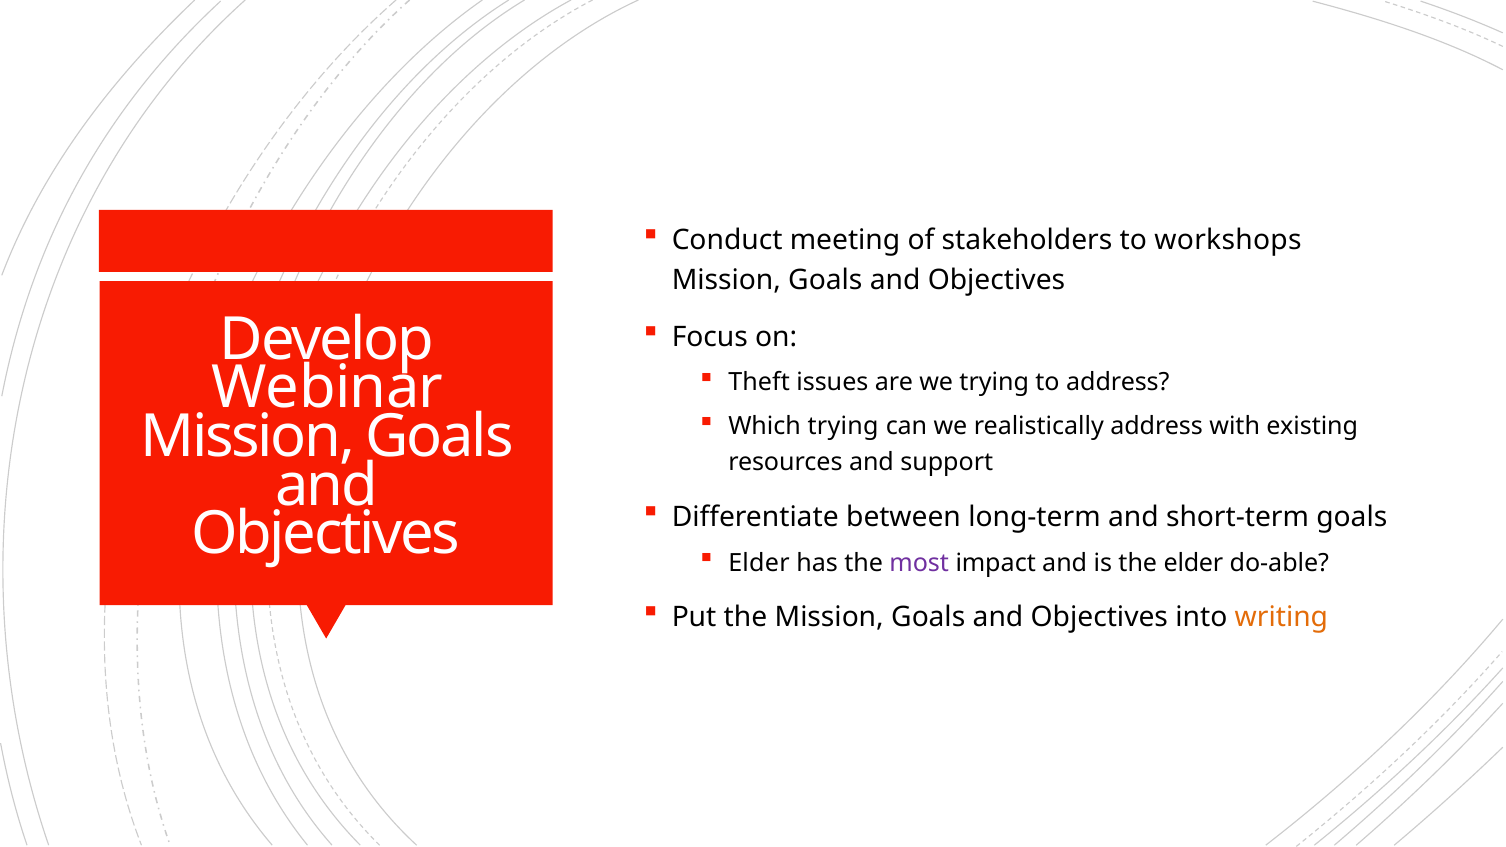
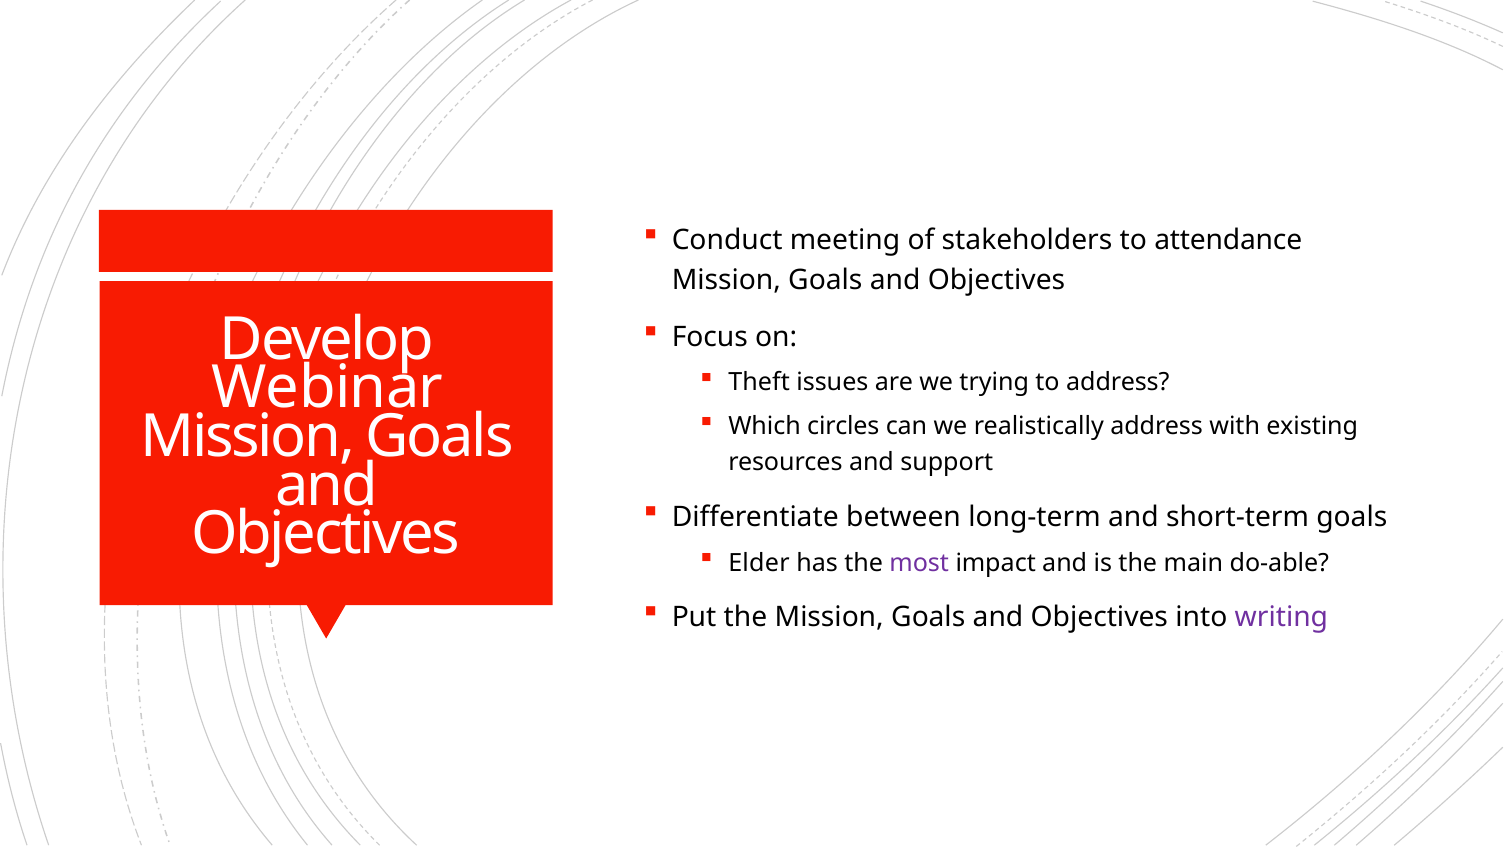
workshops: workshops -> attendance
Which trying: trying -> circles
the elder: elder -> main
writing colour: orange -> purple
